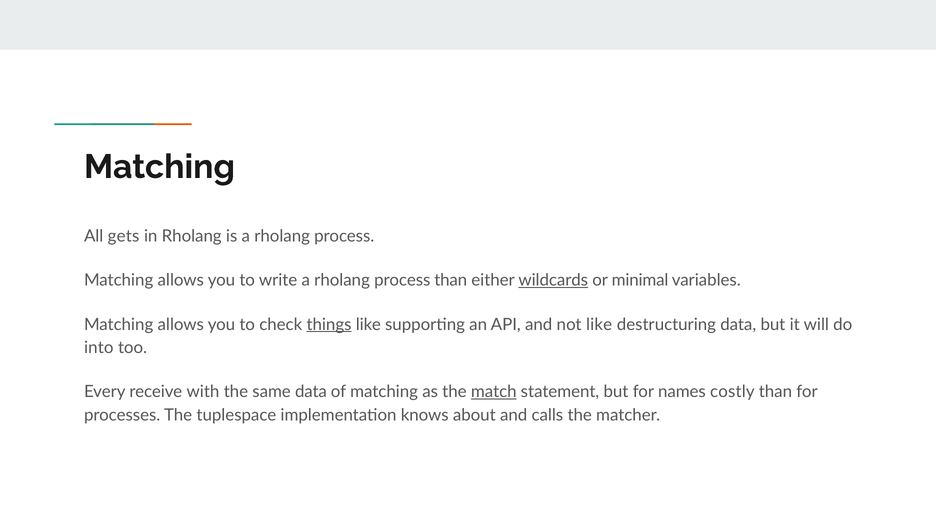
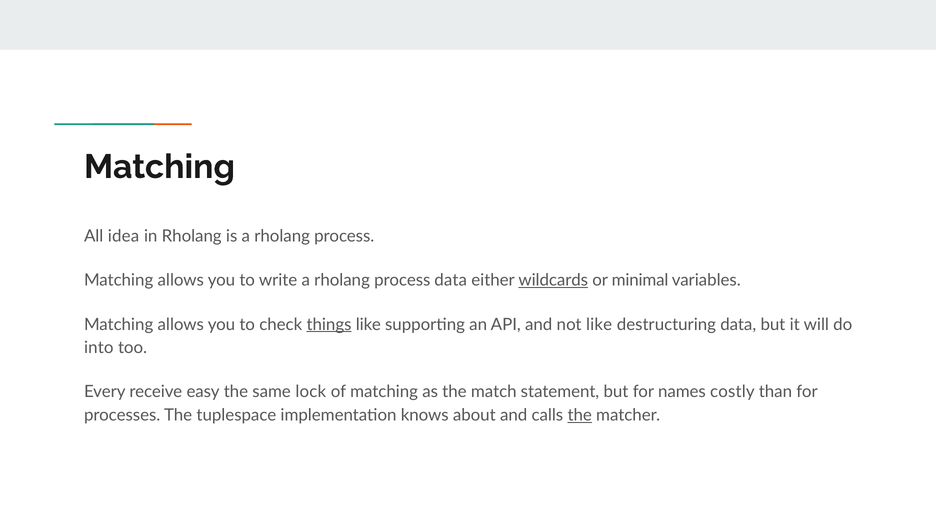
gets: gets -> idea
process than: than -> data
with: with -> easy
same data: data -> lock
match underline: present -> none
the at (580, 416) underline: none -> present
